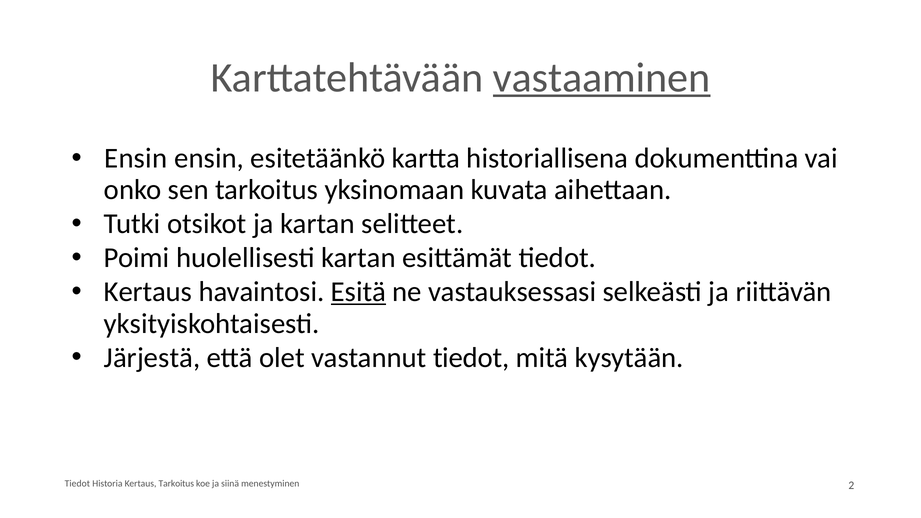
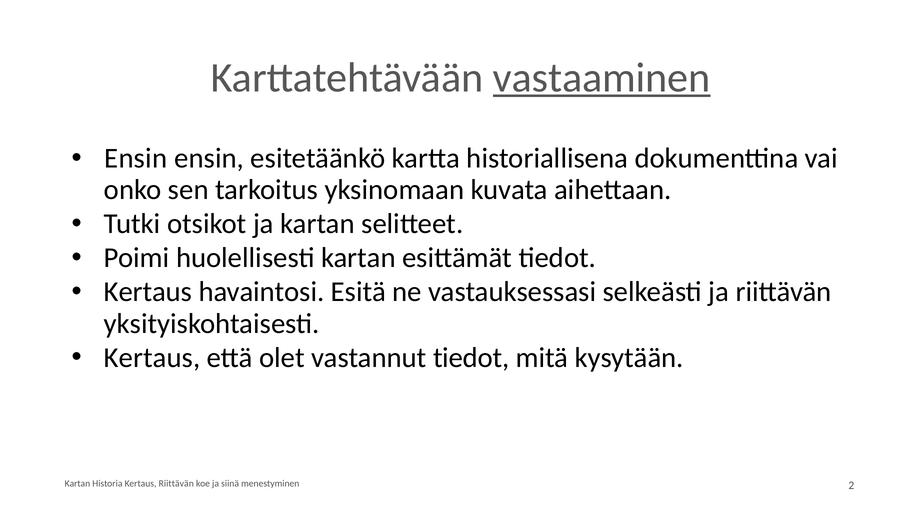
Esitä underline: present -> none
Järjestä at (152, 358): Järjestä -> Kertaus
Tiedot at (77, 484): Tiedot -> Kartan
Kertaus Tarkoitus: Tarkoitus -> Riittävän
